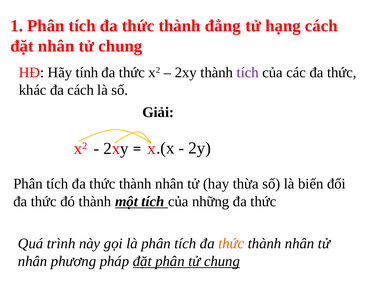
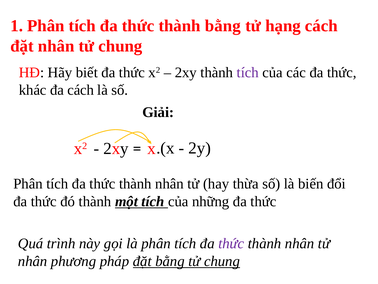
thành đẳng: đẳng -> bằng
tính: tính -> biết
thức at (231, 243) colour: orange -> purple
đặt phân: phân -> bằng
